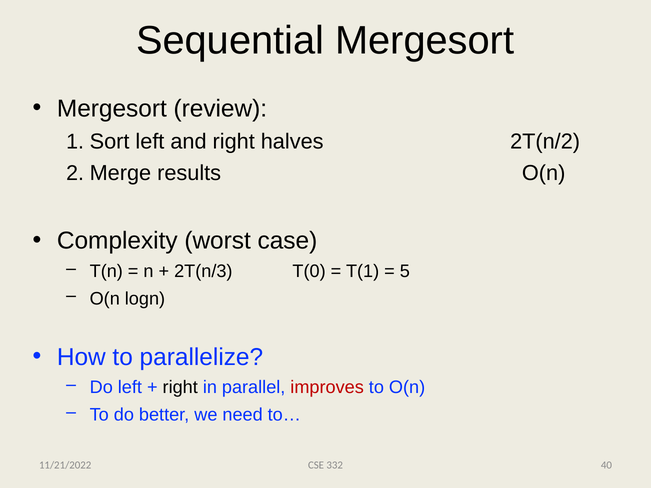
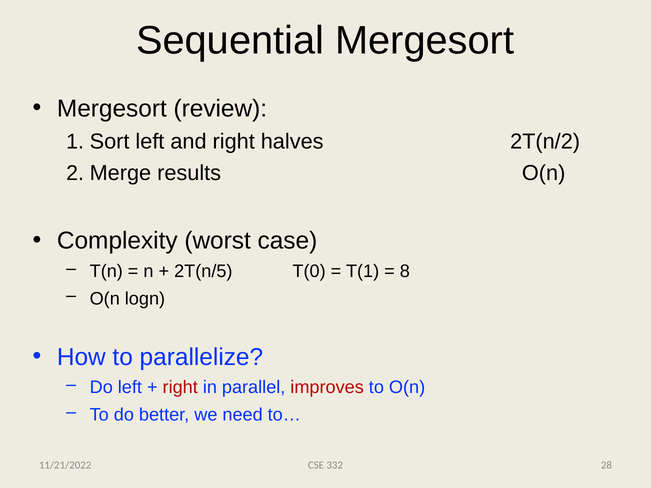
2T(n/3: 2T(n/3 -> 2T(n/5
5: 5 -> 8
right at (180, 388) colour: black -> red
40: 40 -> 28
